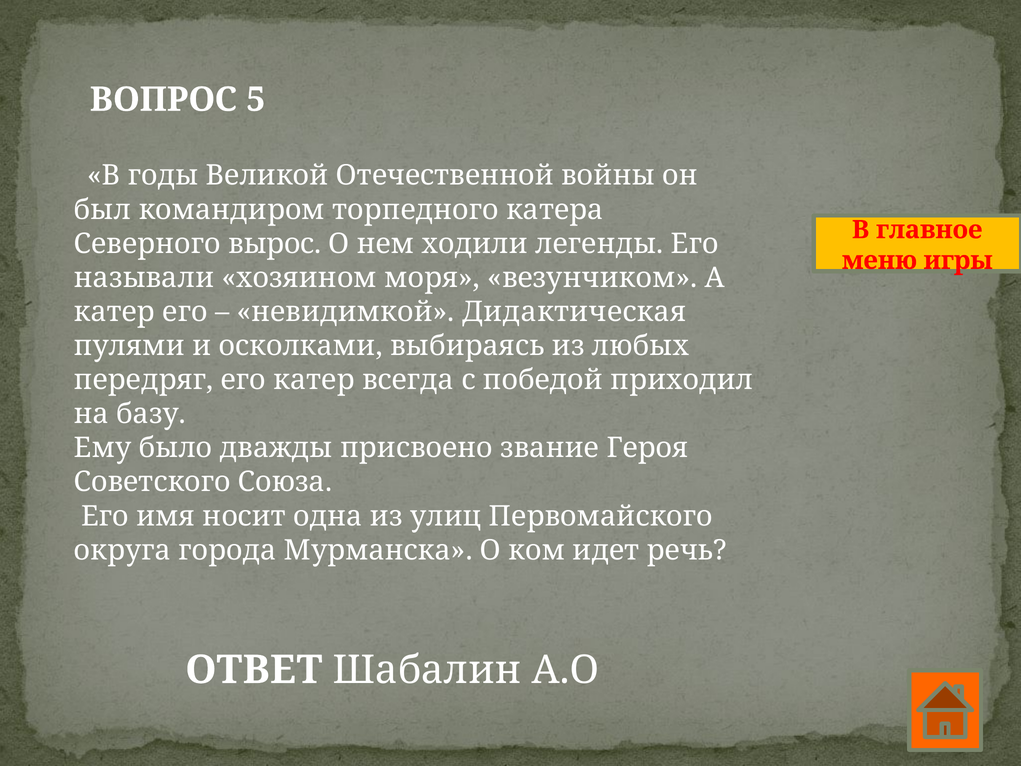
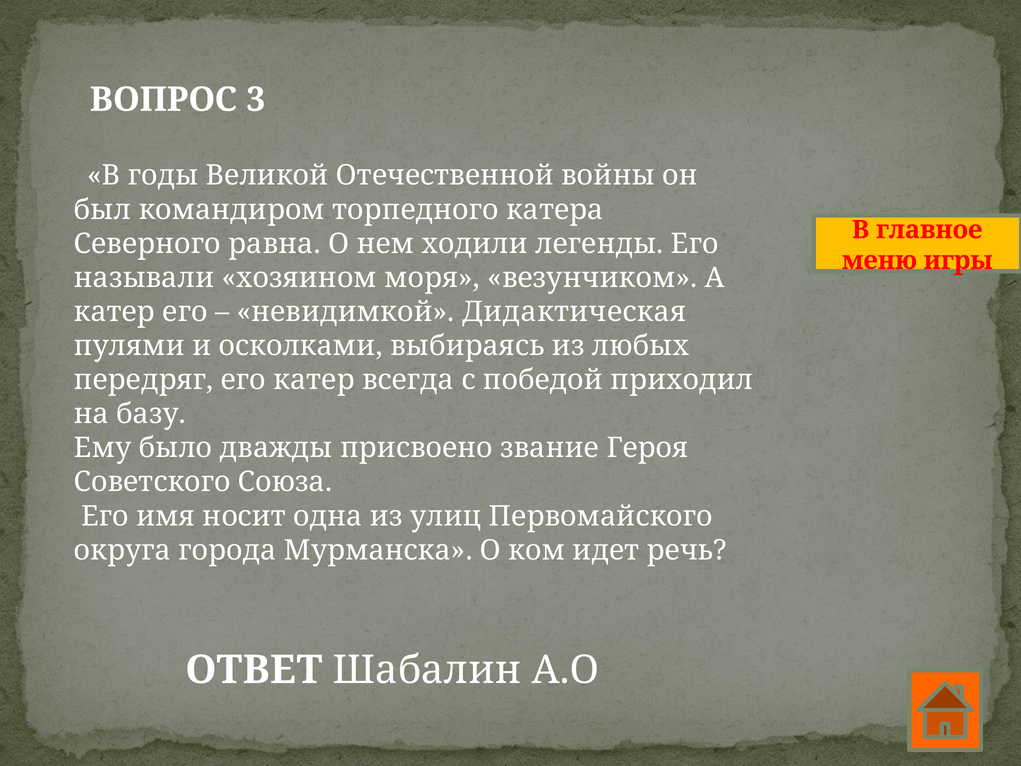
5: 5 -> 3
вырос: вырос -> равна
